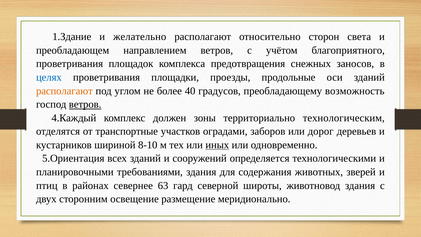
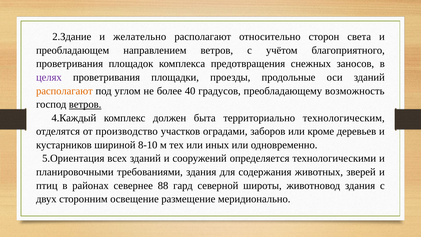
1.Здание: 1.Здание -> 2.Здание
целях colour: blue -> purple
зоны: зоны -> быта
транспортные: транспортные -> производство
дорог: дорог -> кроме
иных underline: present -> none
63: 63 -> 88
